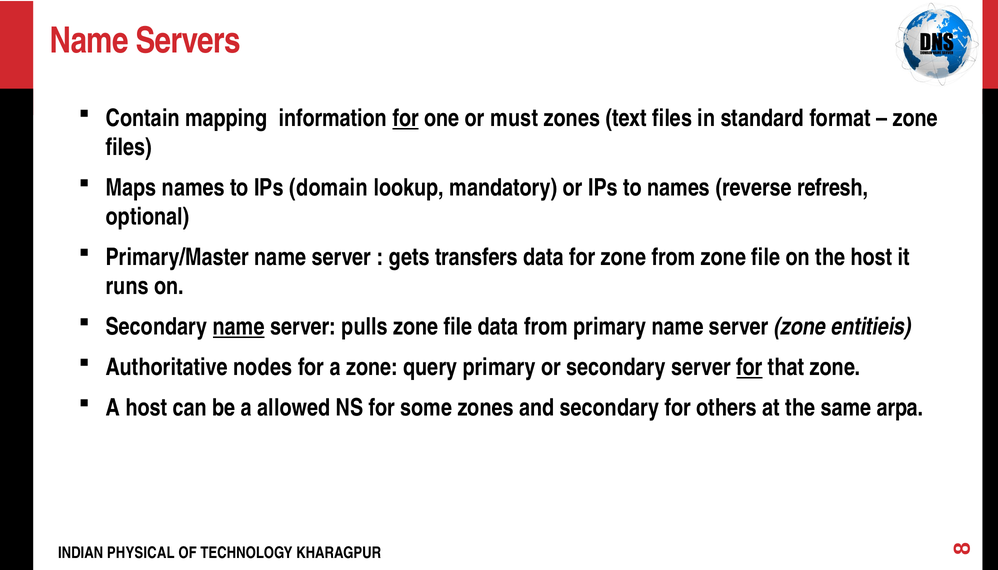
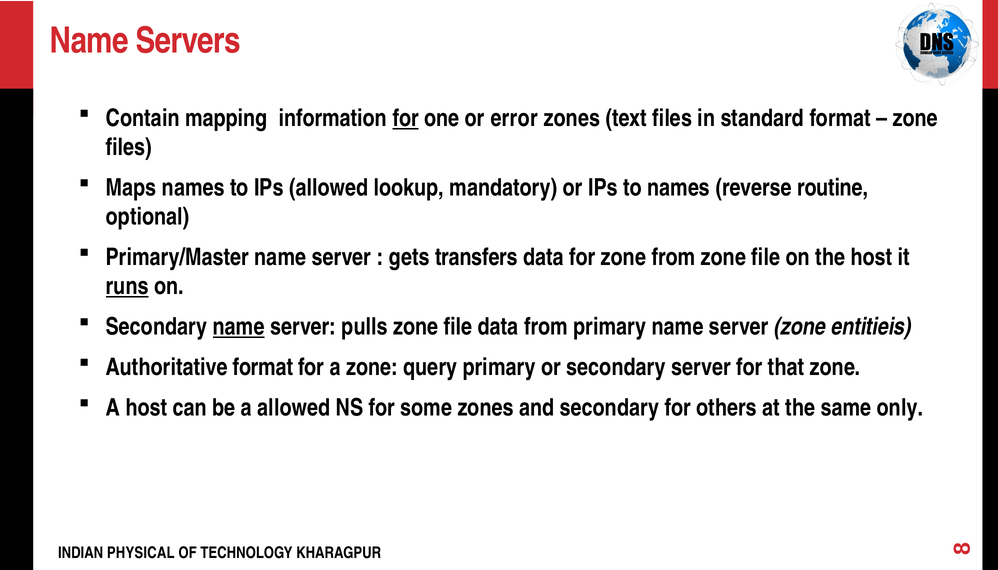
must: must -> error
IPs domain: domain -> allowed
refresh: refresh -> routine
runs underline: none -> present
Authoritative nodes: nodes -> format
for at (749, 368) underline: present -> none
arpa: arpa -> only
